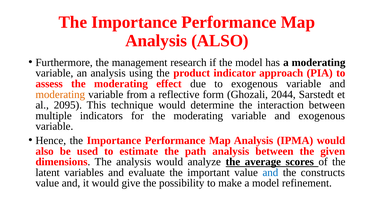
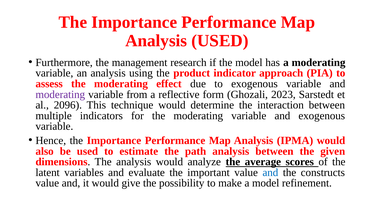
Analysis ALSO: ALSO -> USED
moderating at (60, 94) colour: orange -> purple
2044: 2044 -> 2023
2095: 2095 -> 2096
